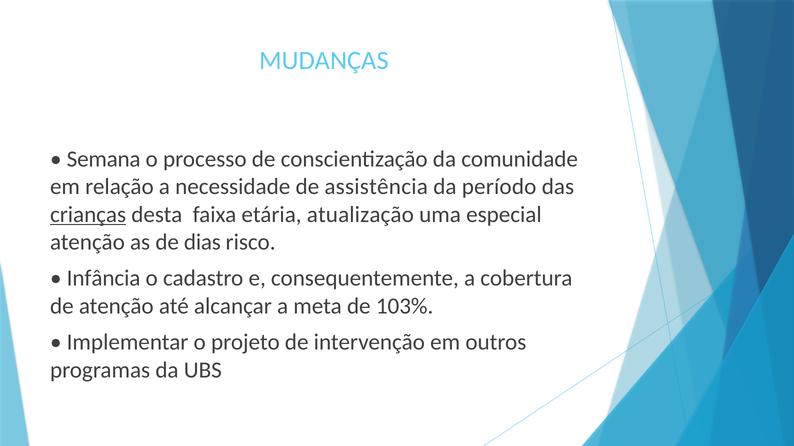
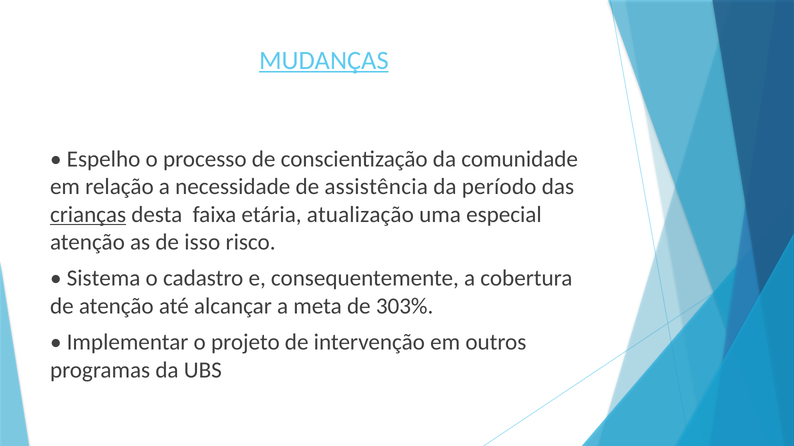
MUDANÇAS underline: none -> present
Semana: Semana -> Espelho
dias: dias -> isso
Infância: Infância -> Sistema
103%: 103% -> 303%
